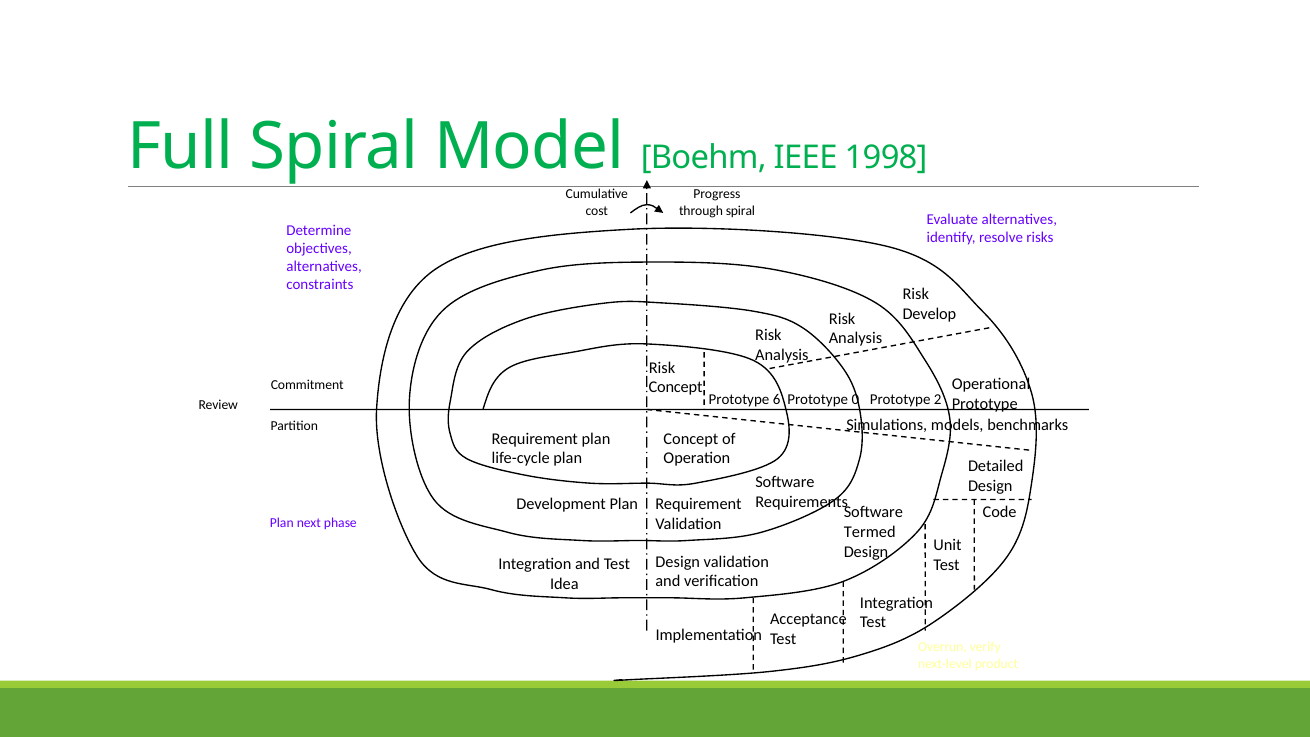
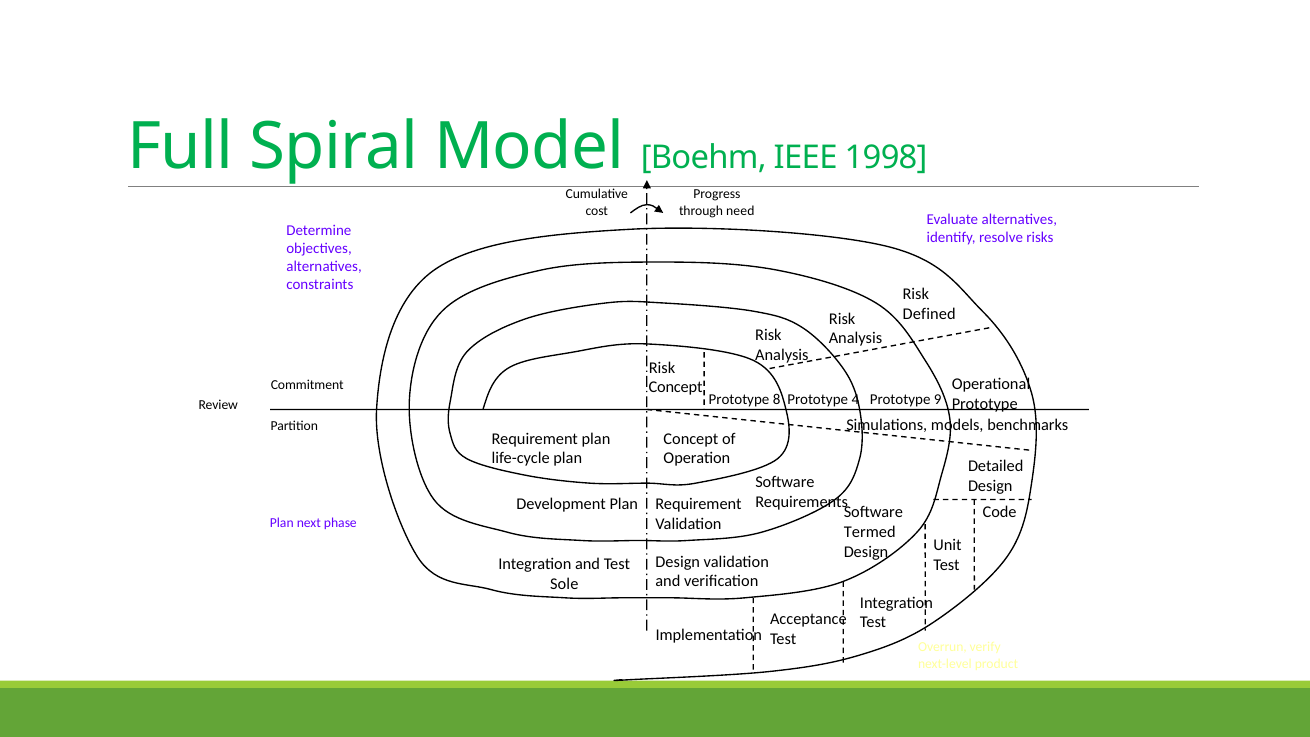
through spiral: spiral -> need
Develop: Develop -> Defined
6: 6 -> 8
0: 0 -> 4
2: 2 -> 9
Idea: Idea -> Sole
